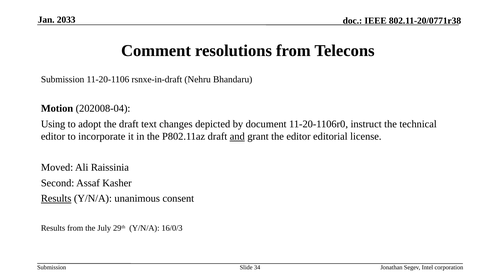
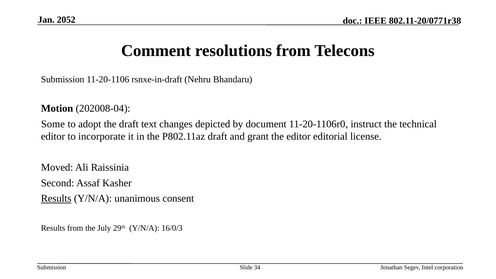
2033: 2033 -> 2052
Using: Using -> Some
and underline: present -> none
